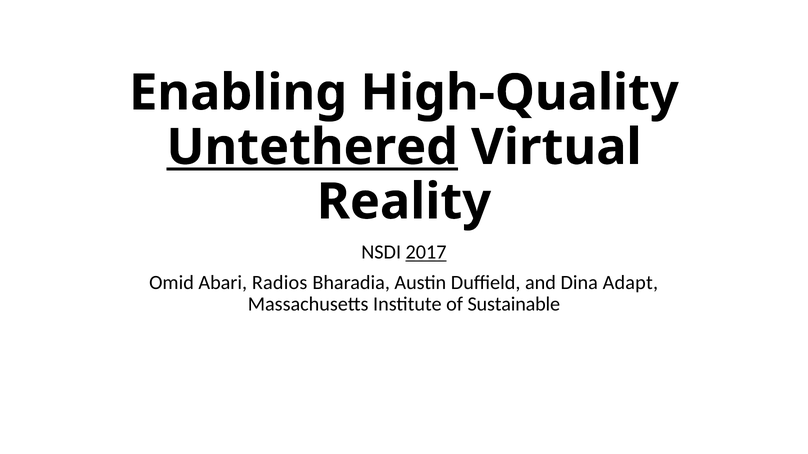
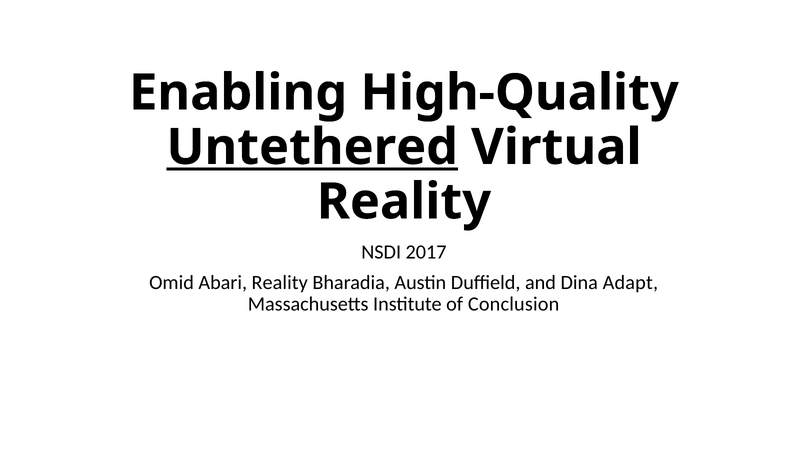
2017 underline: present -> none
Abari Radios: Radios -> Reality
Sustainable: Sustainable -> Conclusion
